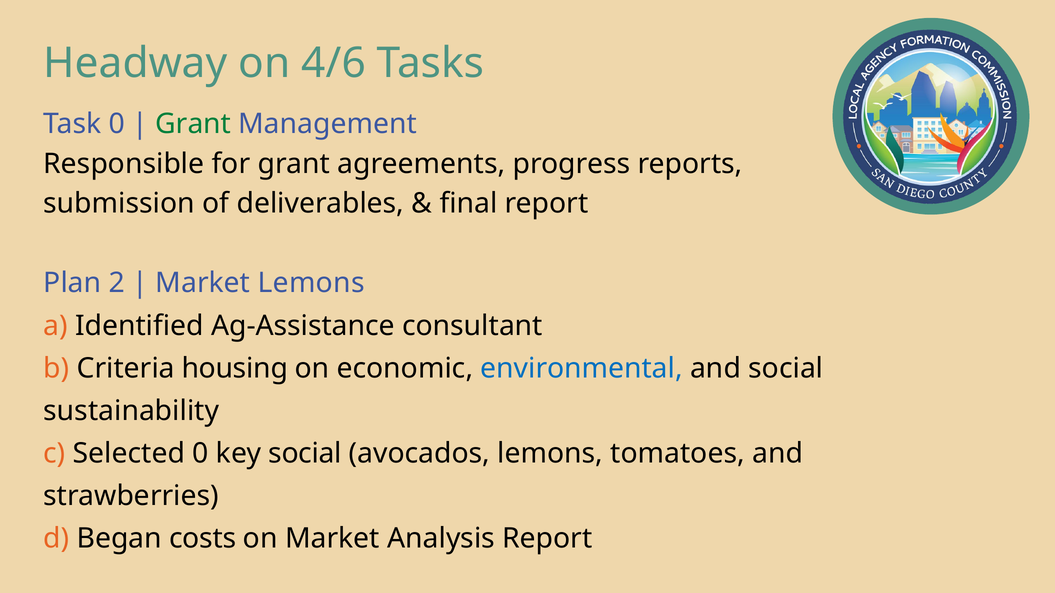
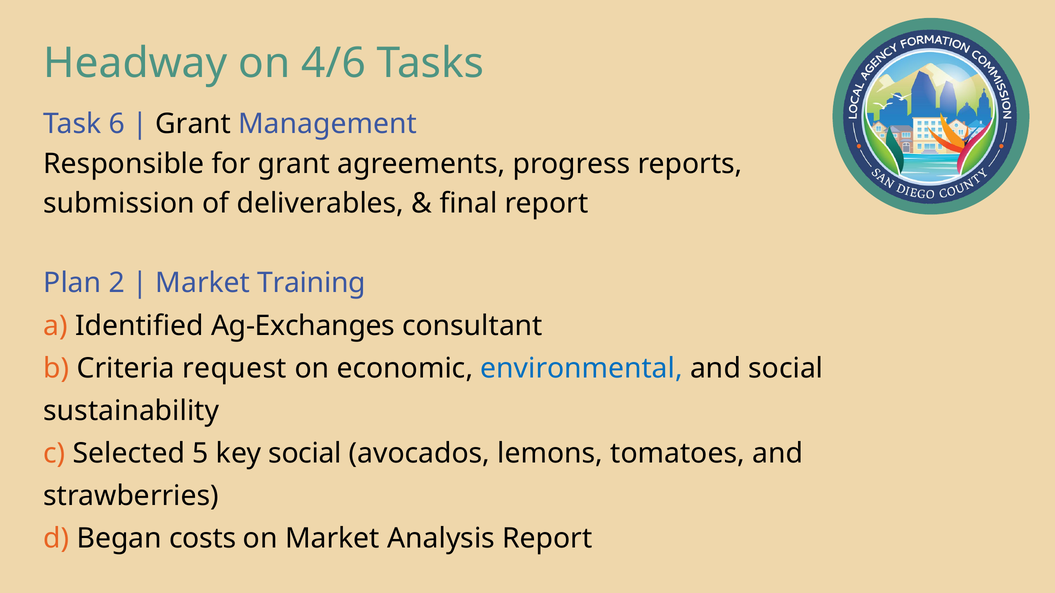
Task 0: 0 -> 6
Grant at (193, 124) colour: green -> black
Market Lemons: Lemons -> Training
Ag-Assistance: Ag-Assistance -> Ag-Exchanges
housing: housing -> request
Selected 0: 0 -> 5
